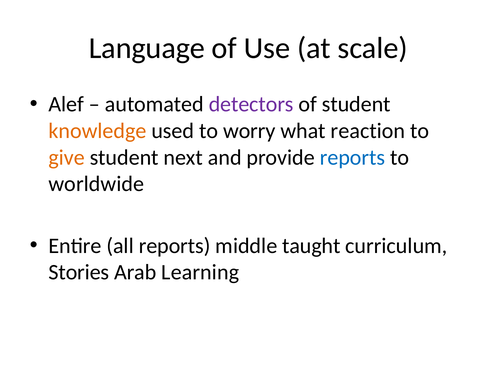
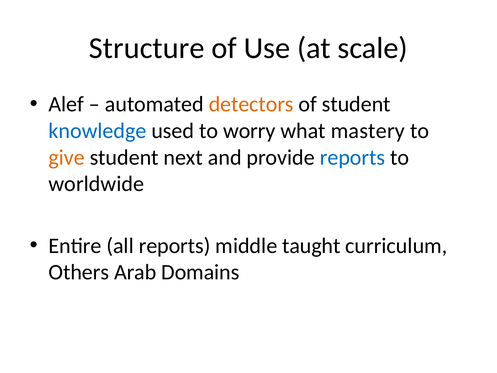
Language: Language -> Structure
detectors colour: purple -> orange
knowledge colour: orange -> blue
reaction: reaction -> mastery
Stories: Stories -> Others
Learning: Learning -> Domains
